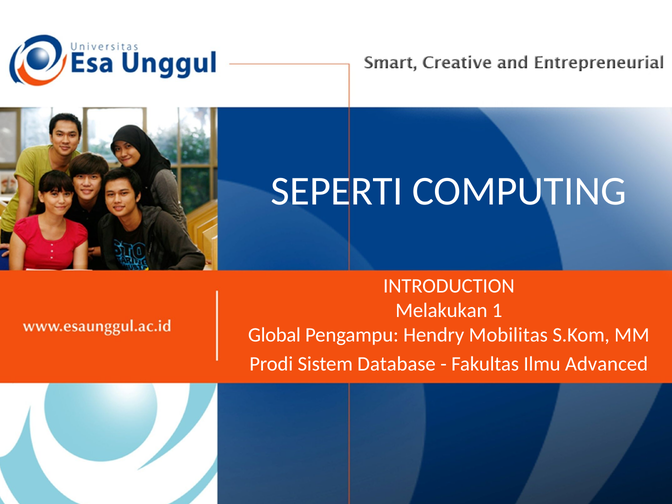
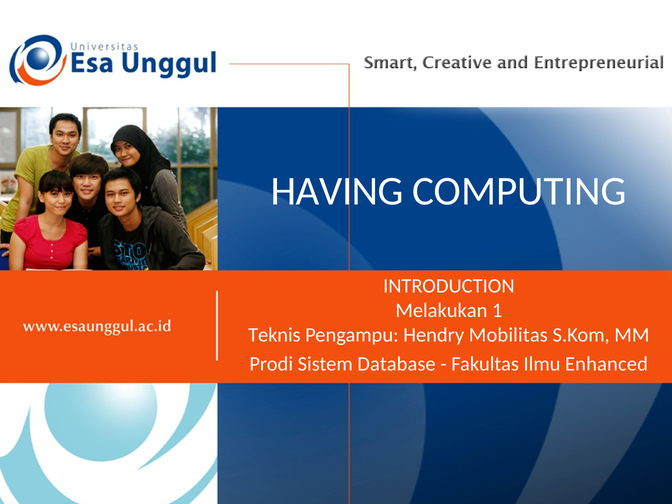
SEPERTI: SEPERTI -> HAVING
Global: Global -> Teknis
Advanced: Advanced -> Enhanced
